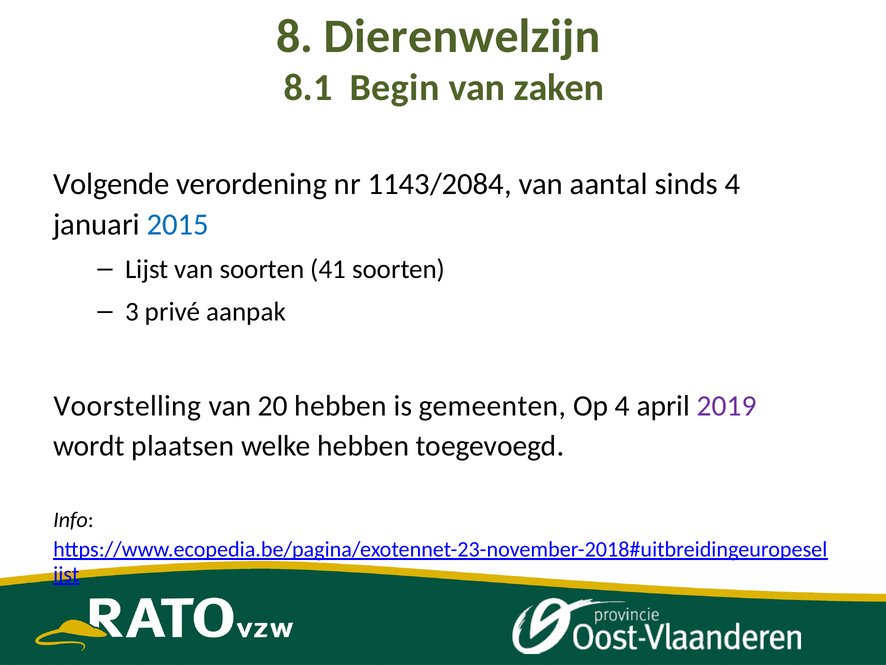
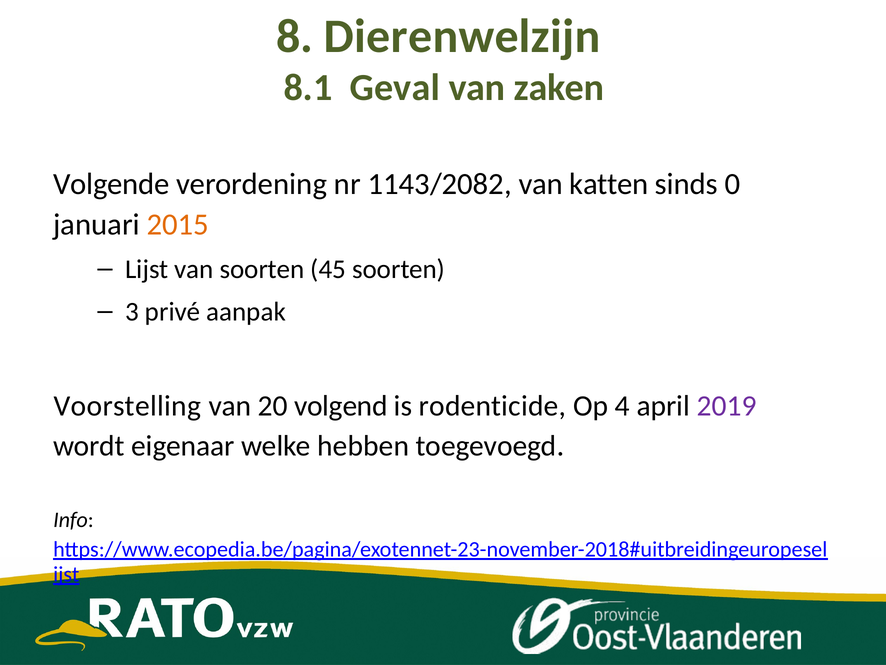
Begin: Begin -> Geval
1143/2084: 1143/2084 -> 1143/2082
aantal: aantal -> katten
sinds 4: 4 -> 0
2015 colour: blue -> orange
41: 41 -> 45
20 hebben: hebben -> volgend
gemeenten: gemeenten -> rodenticide
plaatsen: plaatsen -> eigenaar
